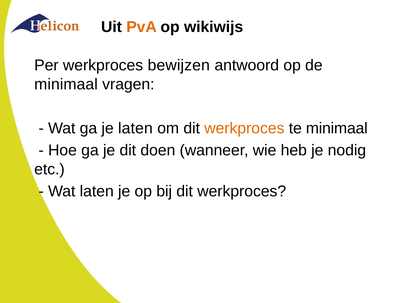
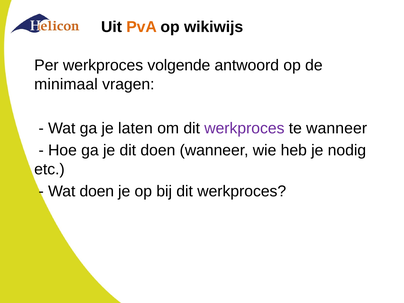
bewijzen: bewijzen -> volgende
werkproces at (244, 128) colour: orange -> purple
te minimaal: minimaal -> wanneer
Wat laten: laten -> doen
